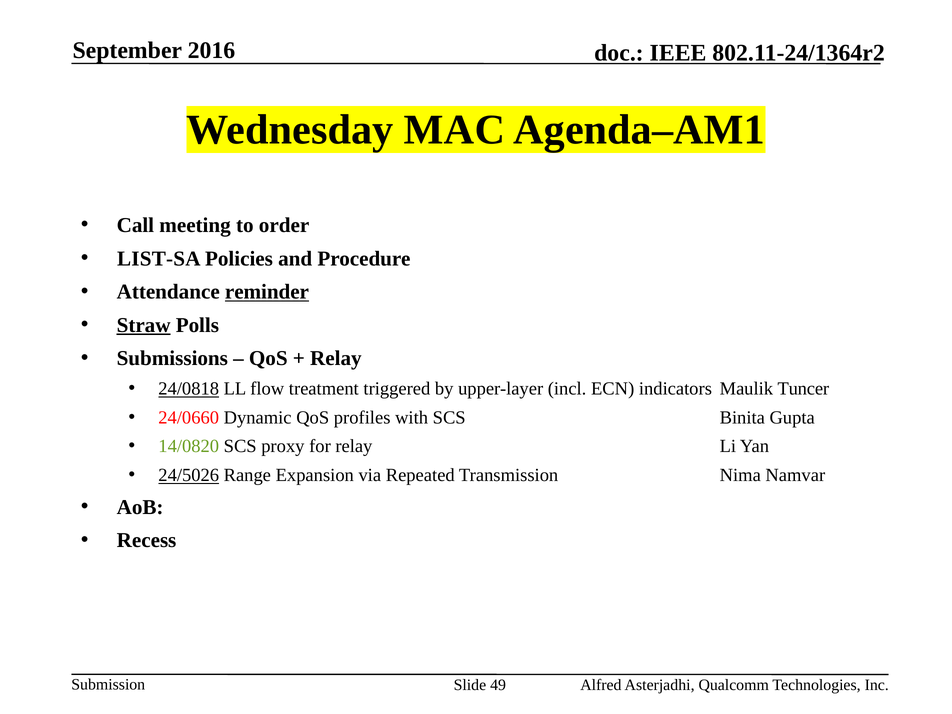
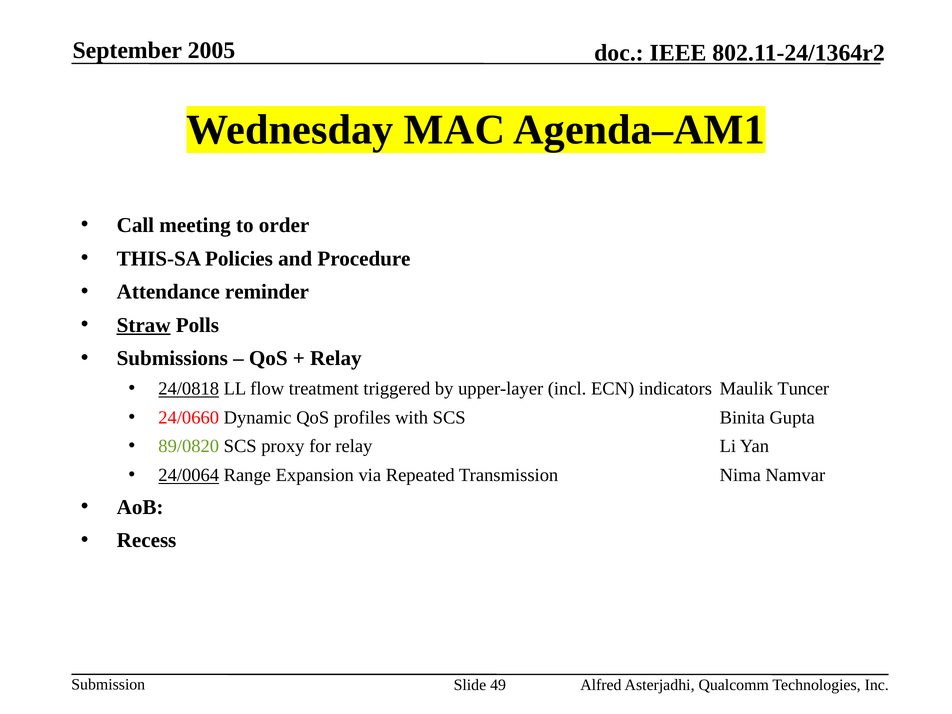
2016: 2016 -> 2005
LIST-SA: LIST-SA -> THIS-SA
reminder underline: present -> none
14/0820: 14/0820 -> 89/0820
24/5026: 24/5026 -> 24/0064
